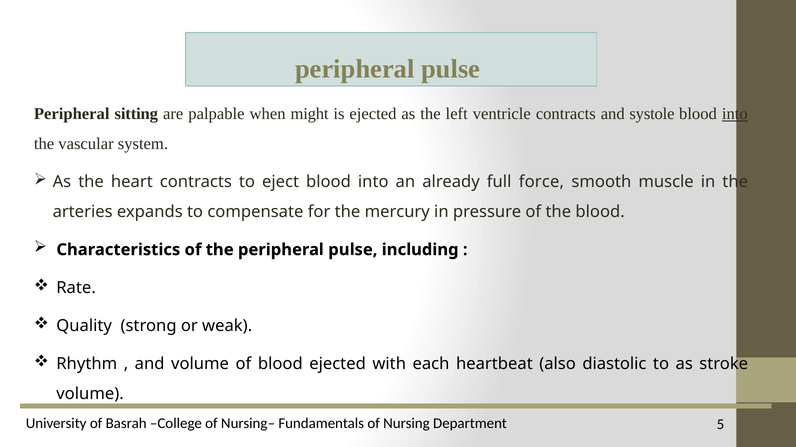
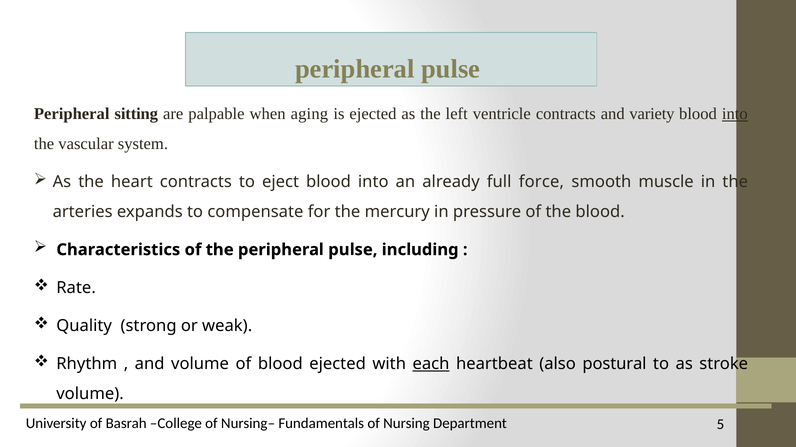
might: might -> aging
systole: systole -> variety
each underline: none -> present
diastolic: diastolic -> postural
